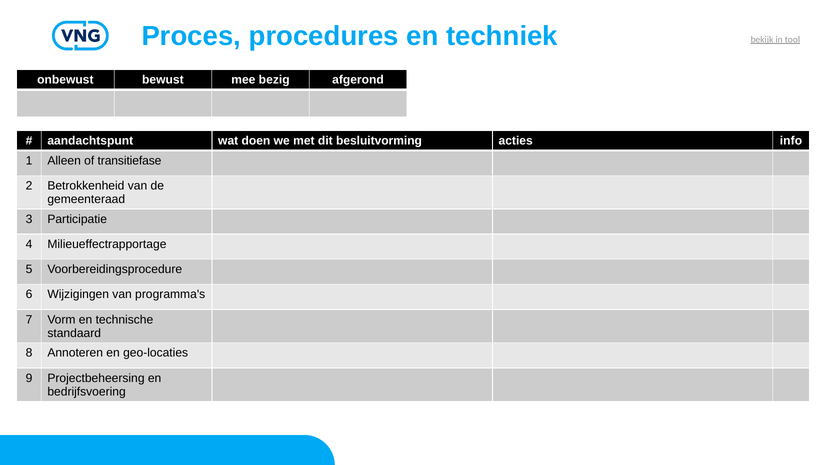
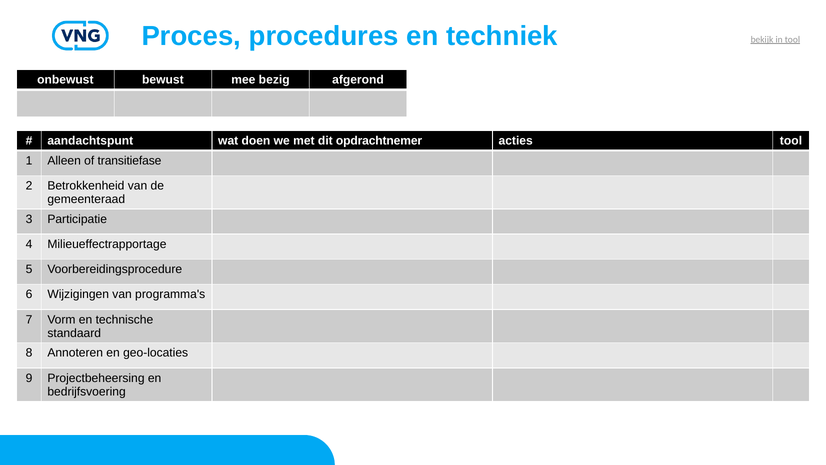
besluitvorming: besluitvorming -> opdrachtnemer
acties info: info -> tool
